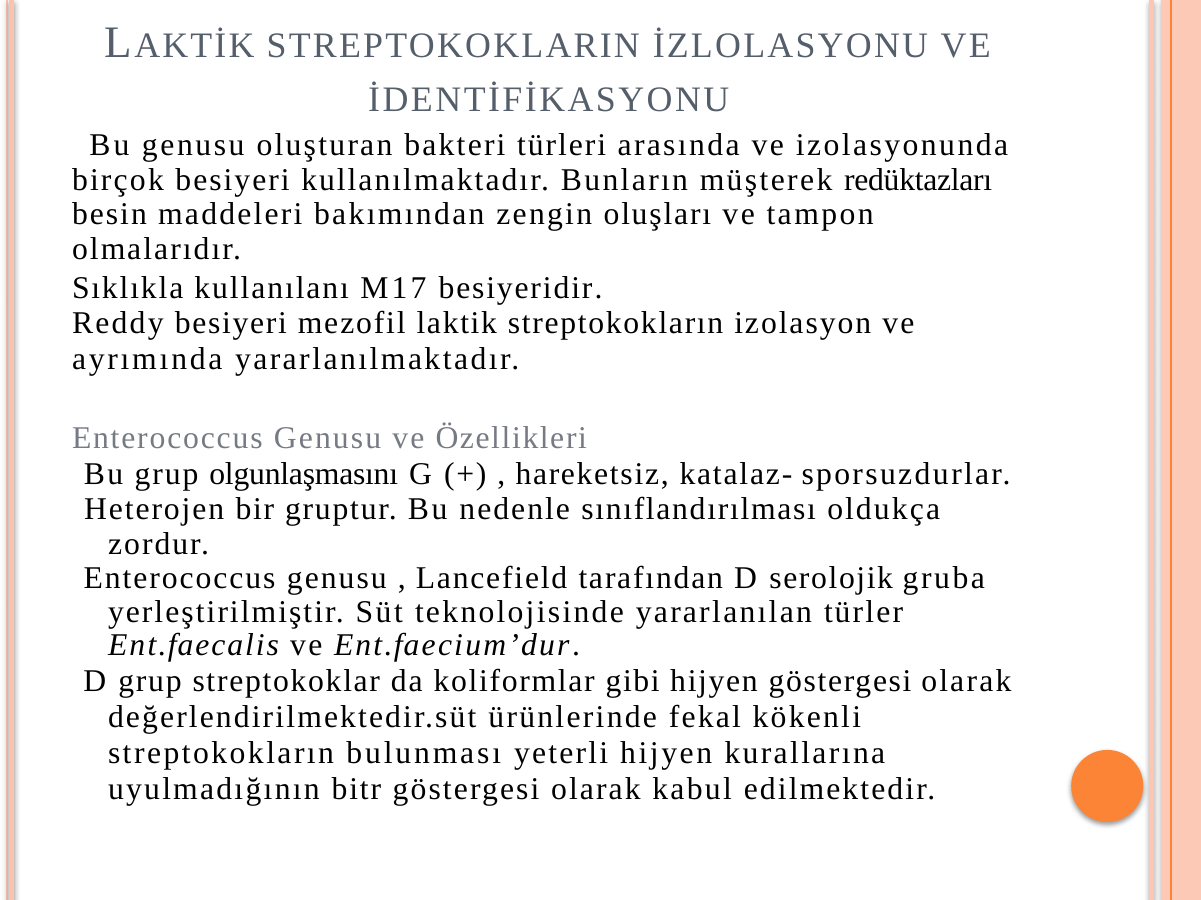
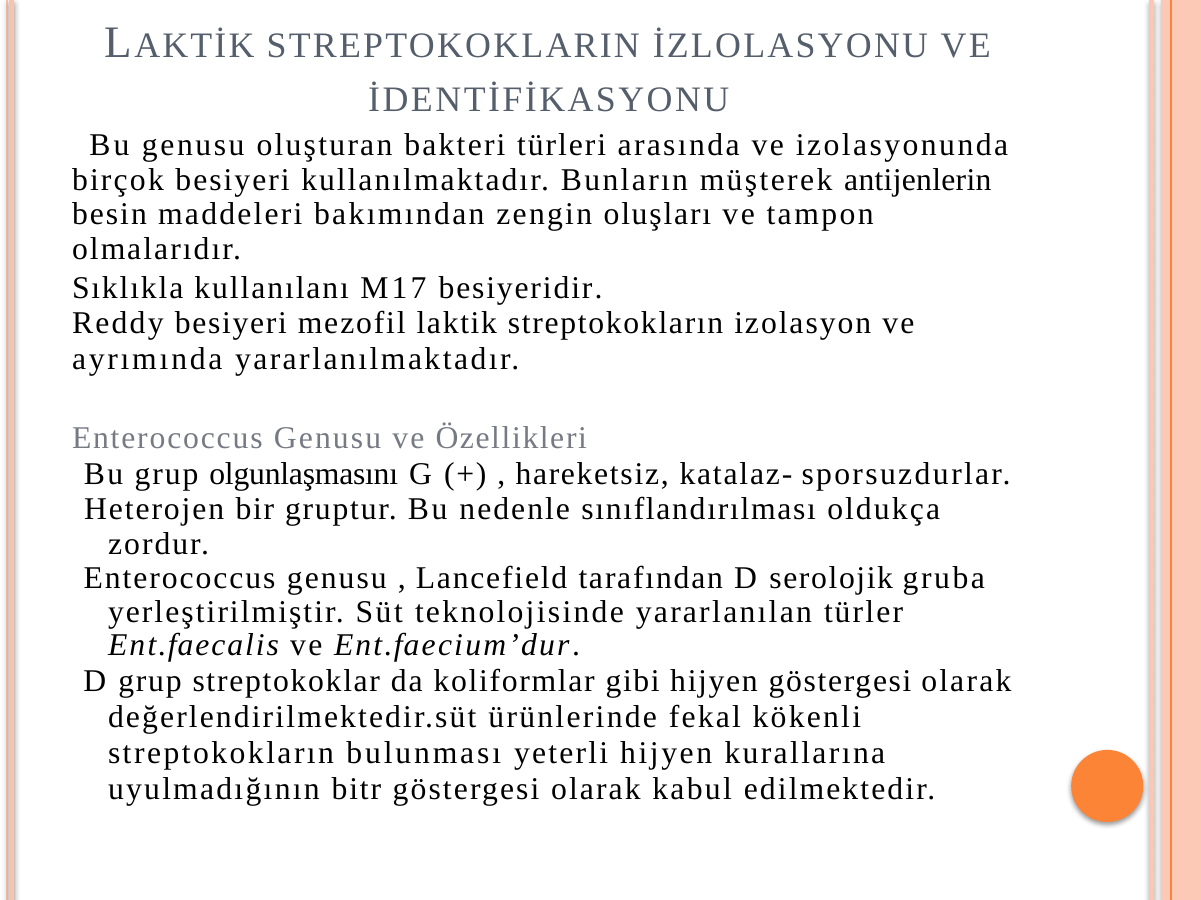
redüktazları: redüktazları -> antijenlerin
